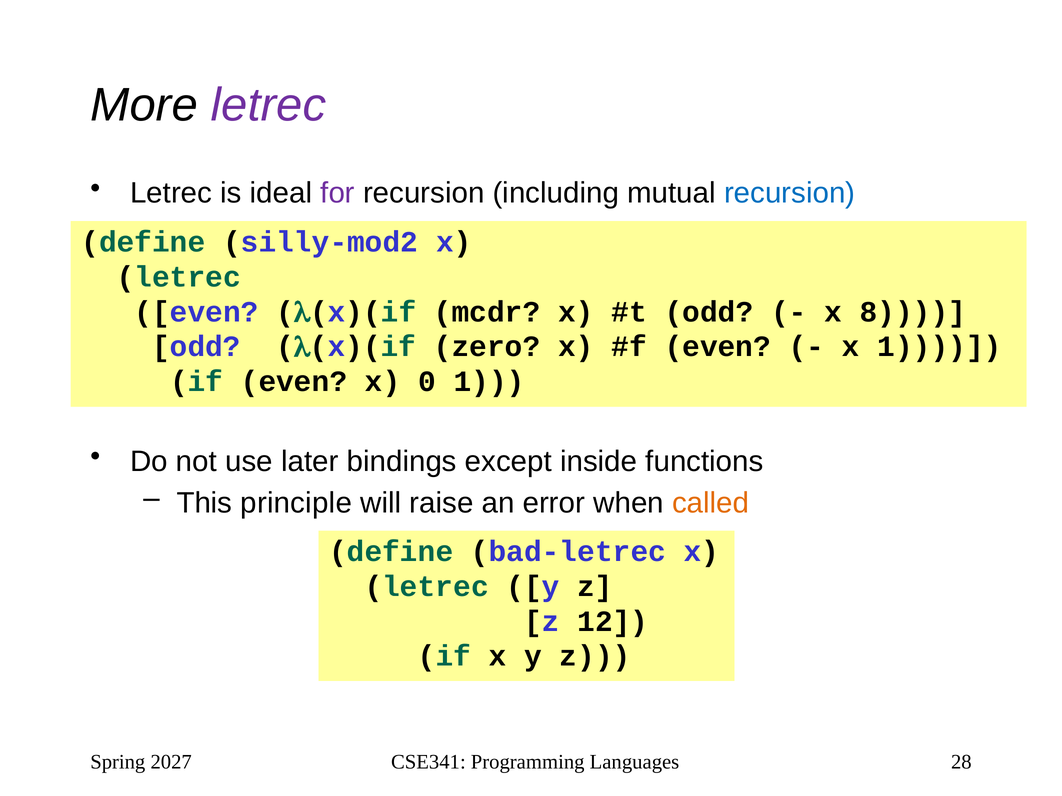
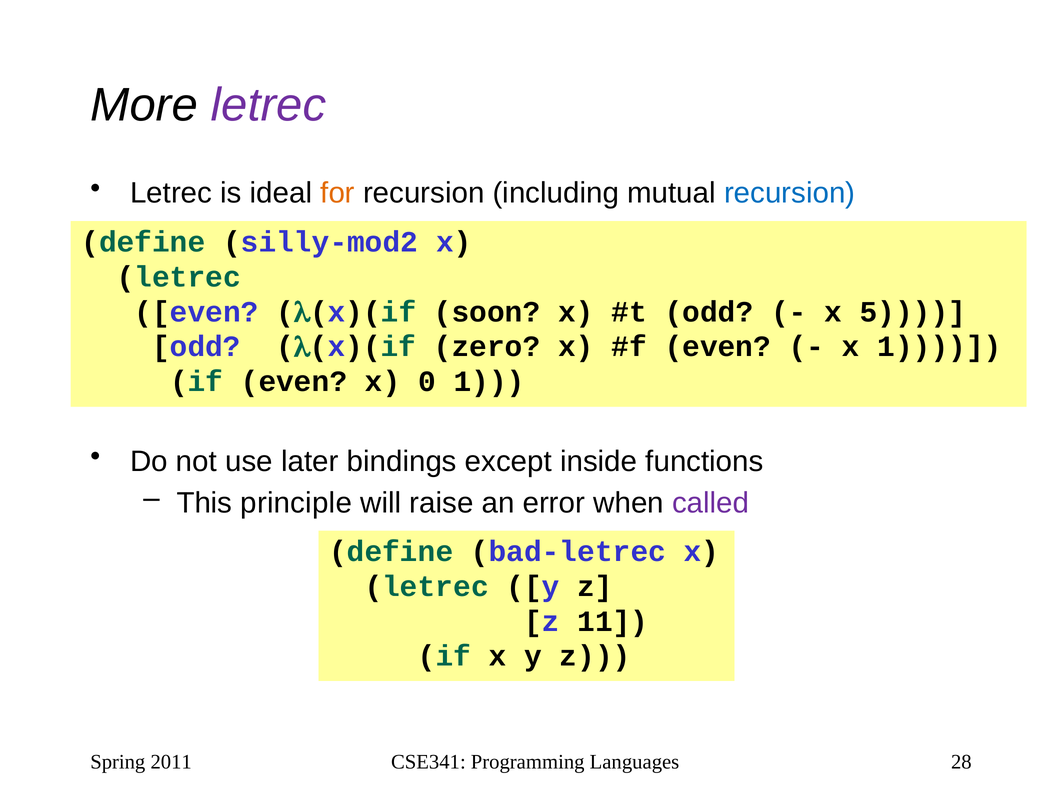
for colour: purple -> orange
mcdr: mcdr -> soon
8: 8 -> 5
called colour: orange -> purple
12: 12 -> 11
2027: 2027 -> 2011
